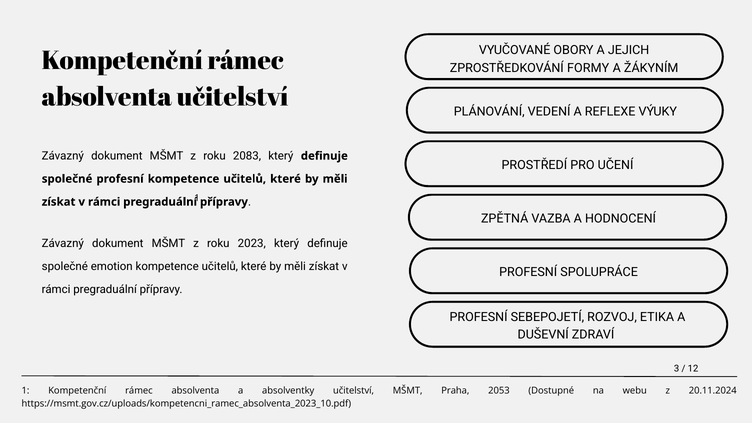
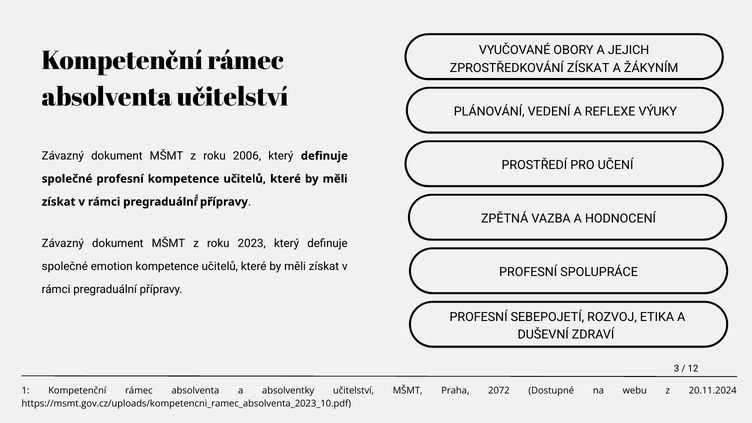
ZPROSTŘEDKOVÁNÍ FORMY: FORMY -> ZÍSKAT
2083: 2083 -> 2006
2053: 2053 -> 2072
